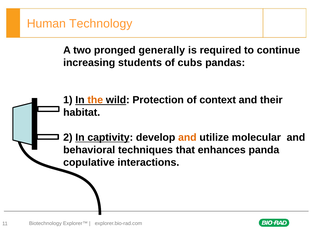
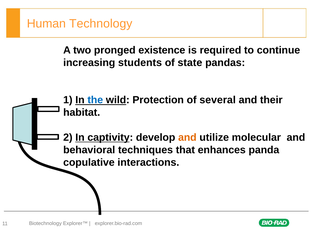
generally: generally -> existence
cubs: cubs -> state
the colour: orange -> blue
context: context -> several
